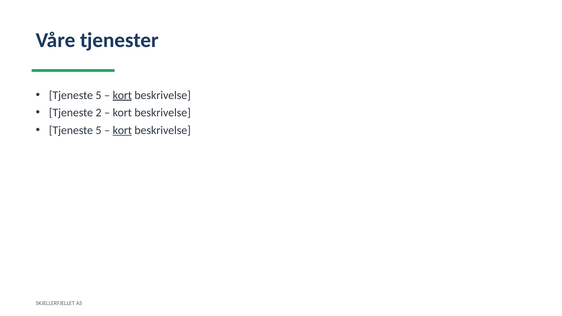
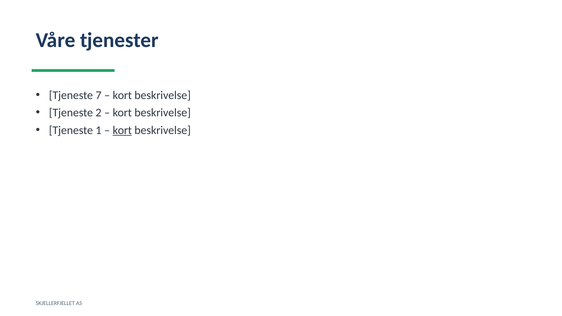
5 at (99, 95): 5 -> 7
kort at (122, 95) underline: present -> none
5 at (99, 130): 5 -> 1
